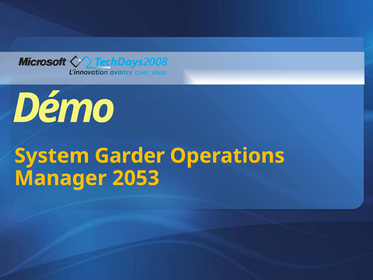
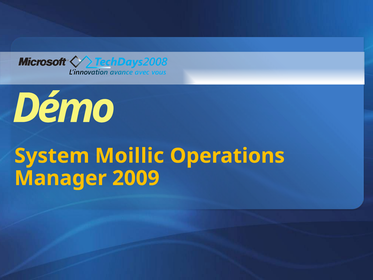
Garder: Garder -> Moillic
2053: 2053 -> 2009
